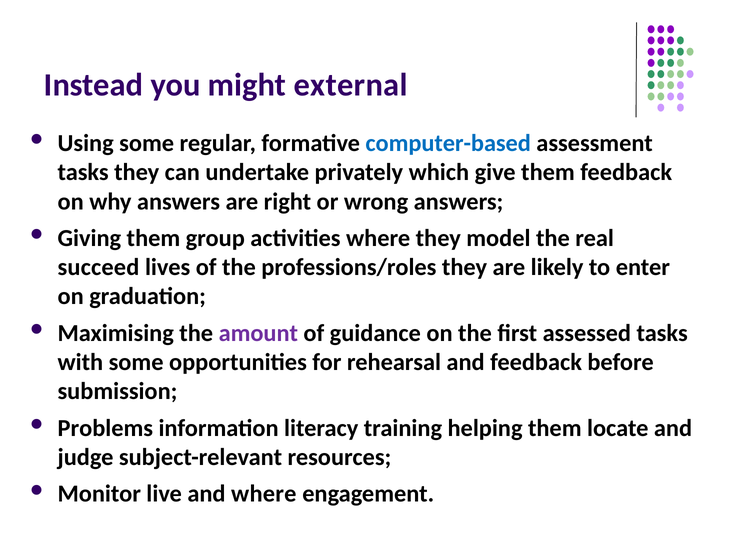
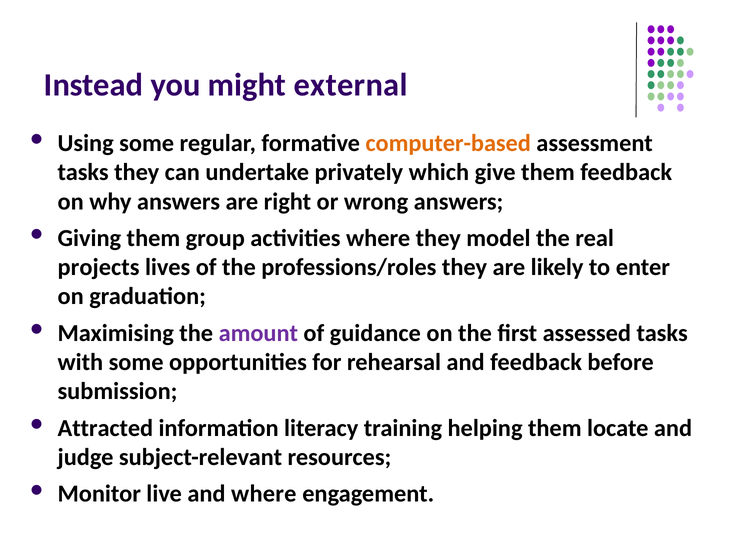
computer-based colour: blue -> orange
succeed: succeed -> projects
Problems: Problems -> Attracted
